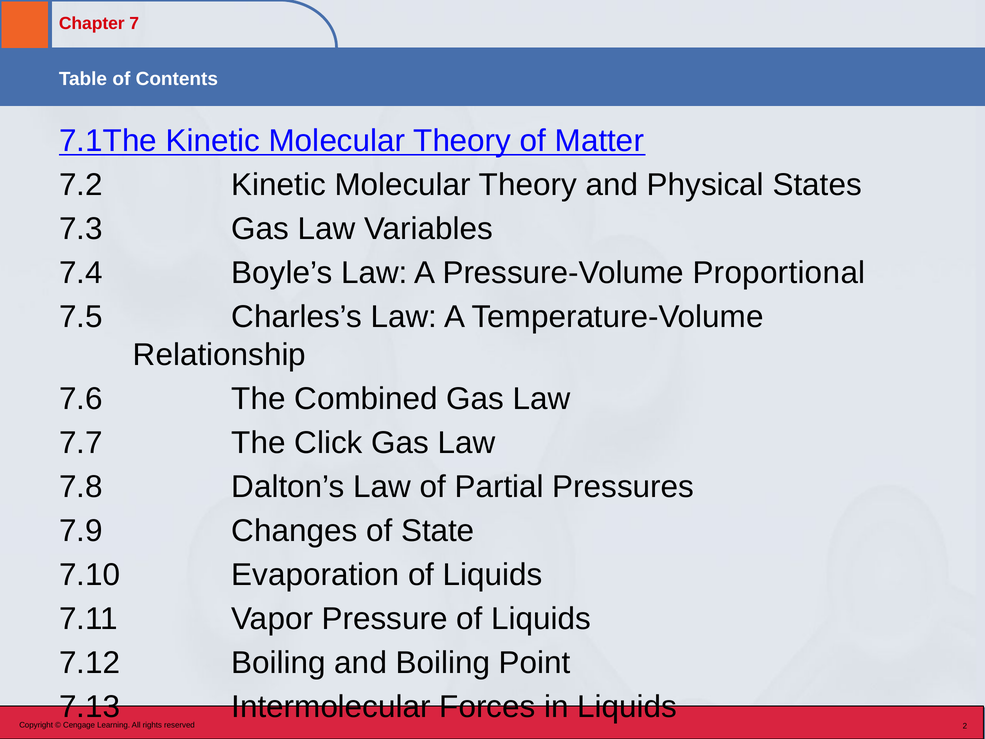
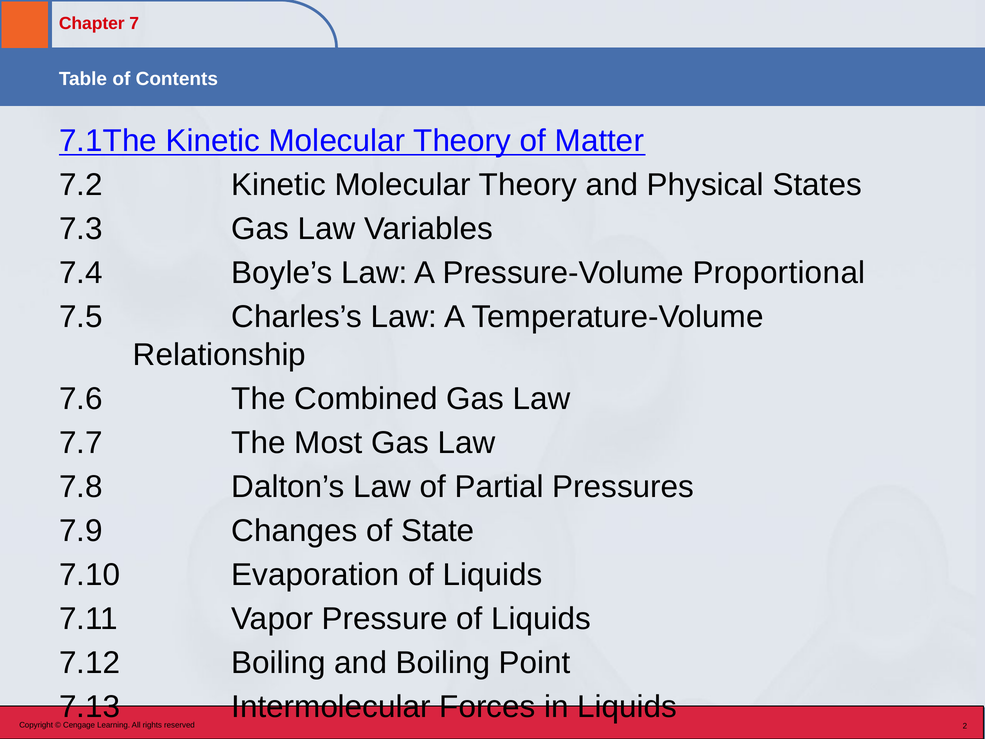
Click: Click -> Most
